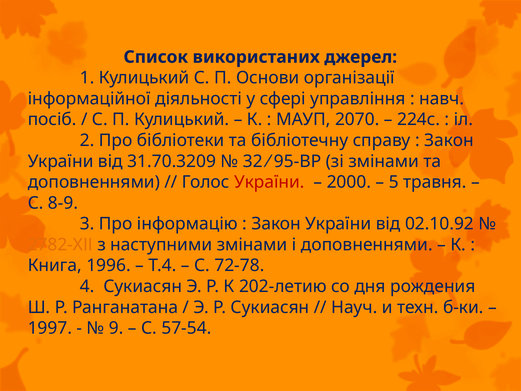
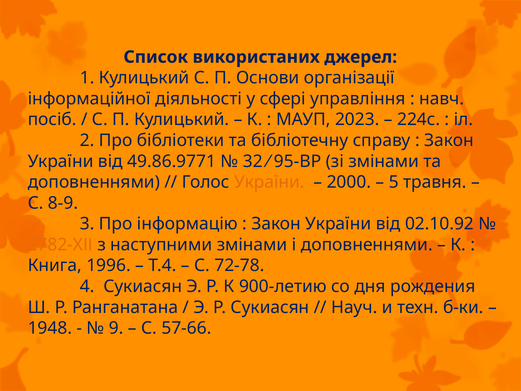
2070: 2070 -> 2023
31.70.3209: 31.70.3209 -> 49.86.9771
України at (269, 182) colour: red -> orange
202-летию: 202-летию -> 900-летию
1997: 1997 -> 1948
57-54: 57-54 -> 57-66
